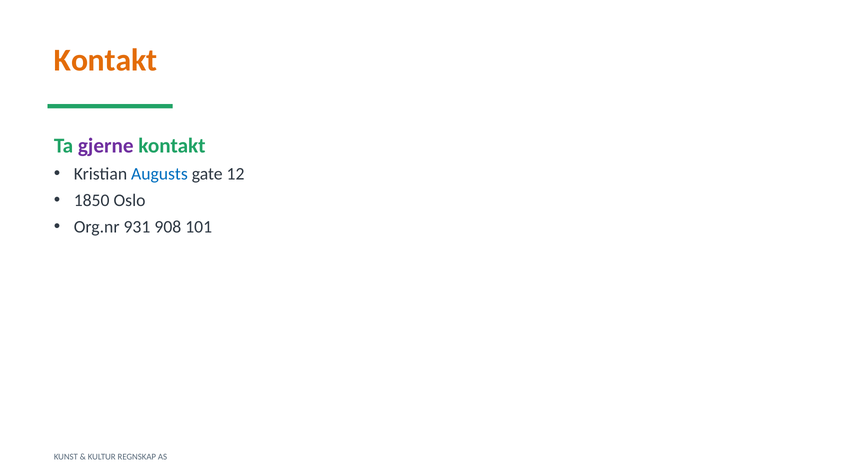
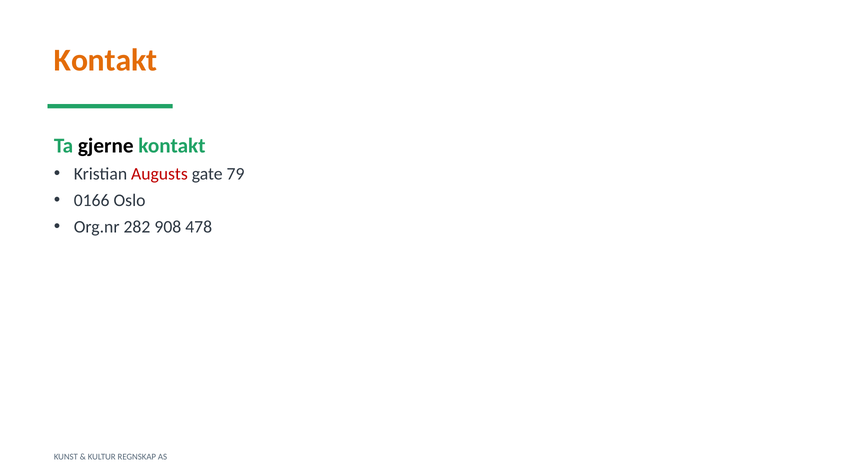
gjerne colour: purple -> black
Augusts colour: blue -> red
12: 12 -> 79
1850: 1850 -> 0166
931: 931 -> 282
101: 101 -> 478
